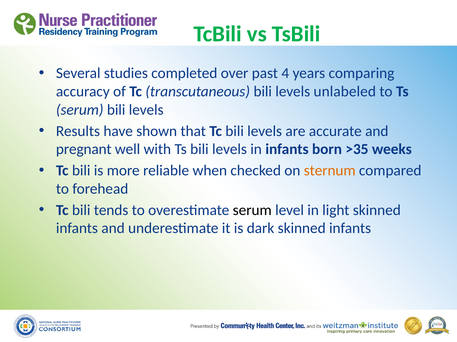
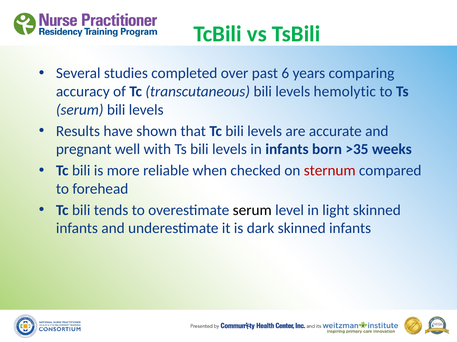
4: 4 -> 6
unlabeled: unlabeled -> hemolytic
sternum colour: orange -> red
